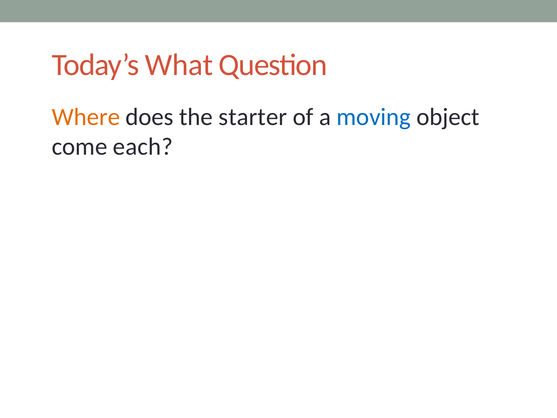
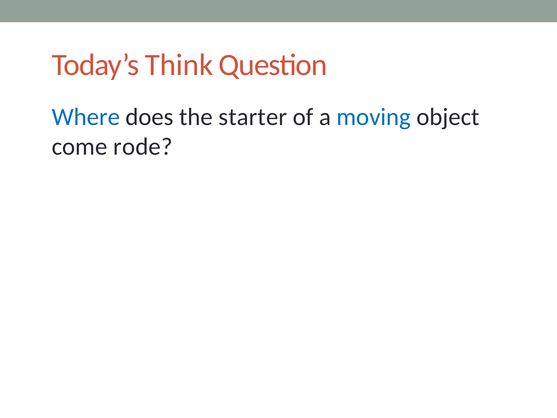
What: What -> Think
Where colour: orange -> blue
each: each -> rode
